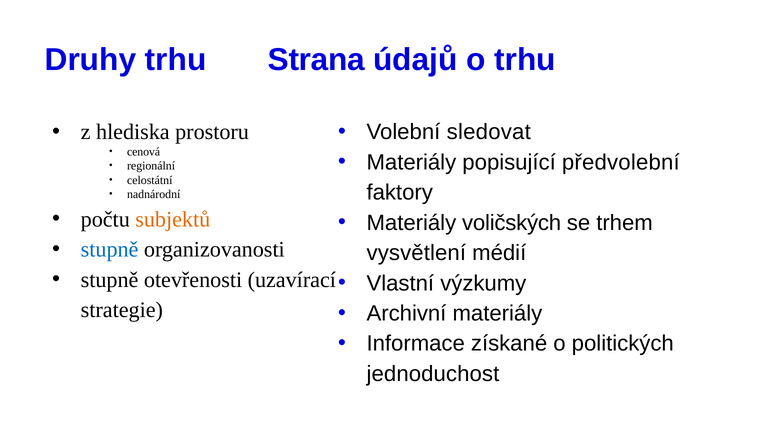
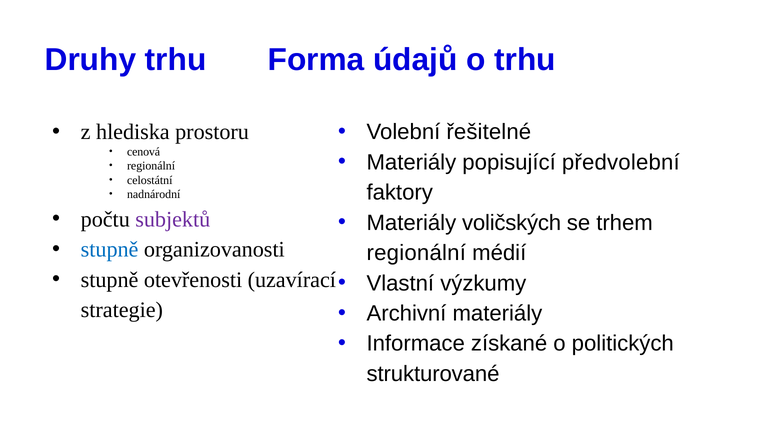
Strana: Strana -> Forma
sledovat: sledovat -> řešitelné
subjektů colour: orange -> purple
vysvětlení at (416, 253): vysvětlení -> regionální
jednoduchost: jednoduchost -> strukturované
